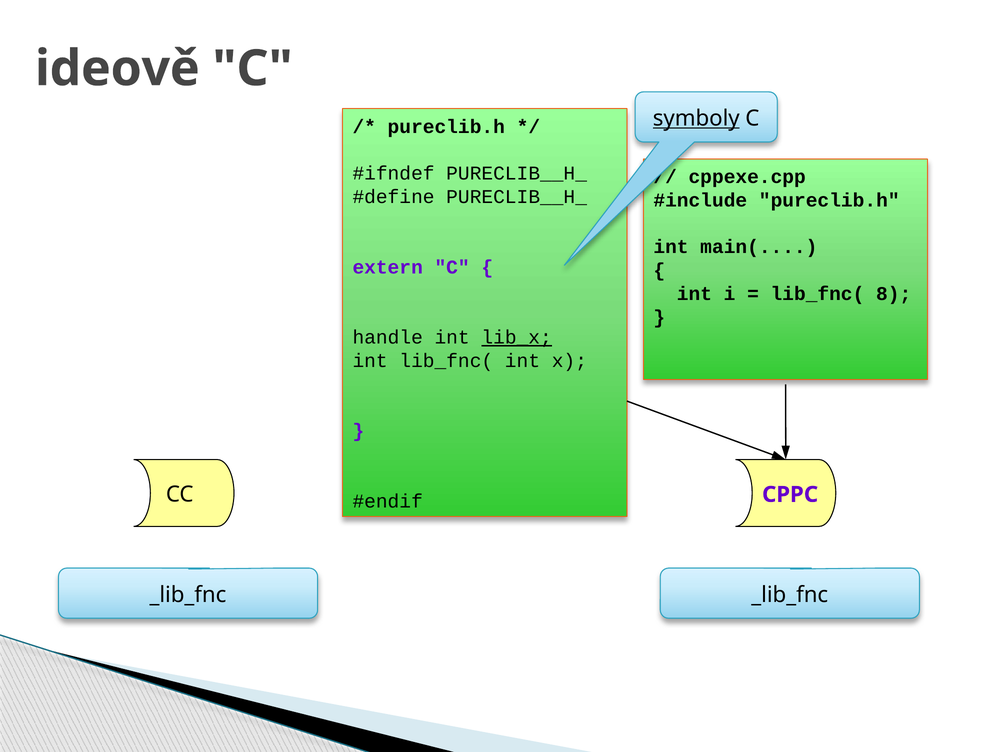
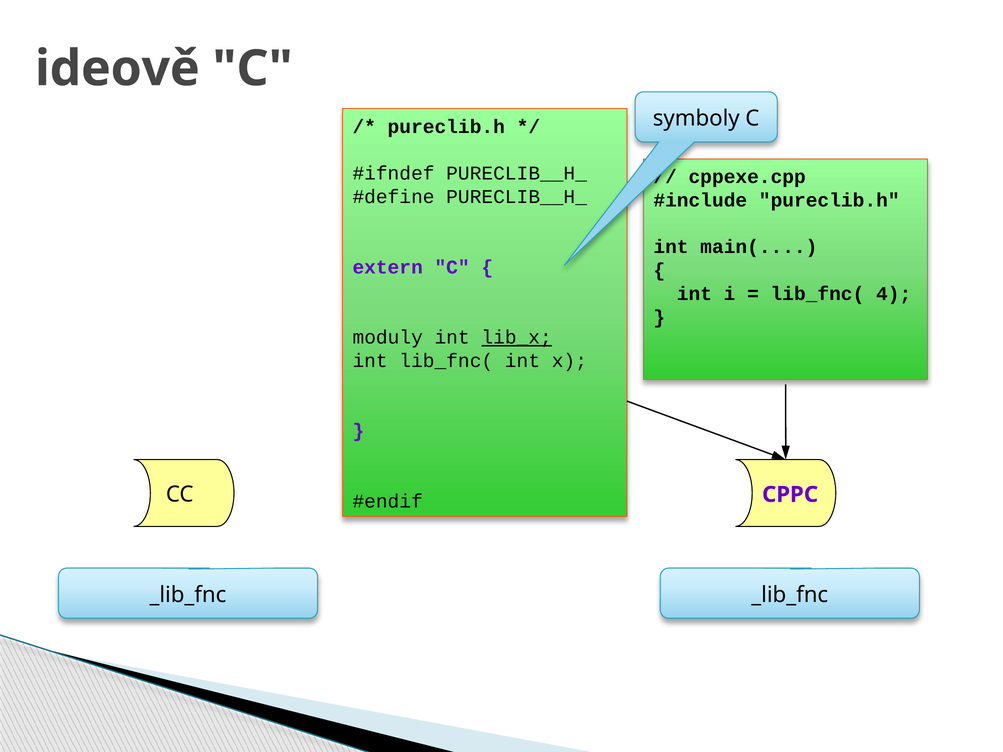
symboly underline: present -> none
8: 8 -> 4
handle: handle -> moduly
